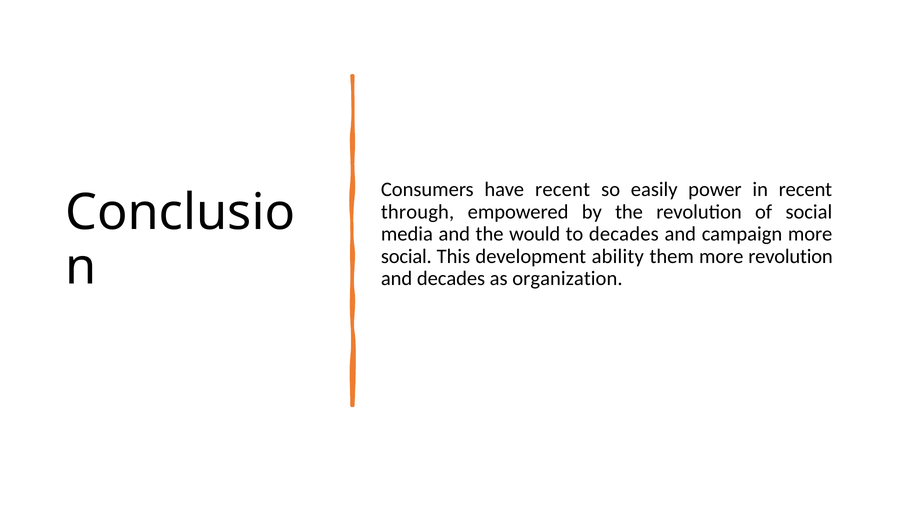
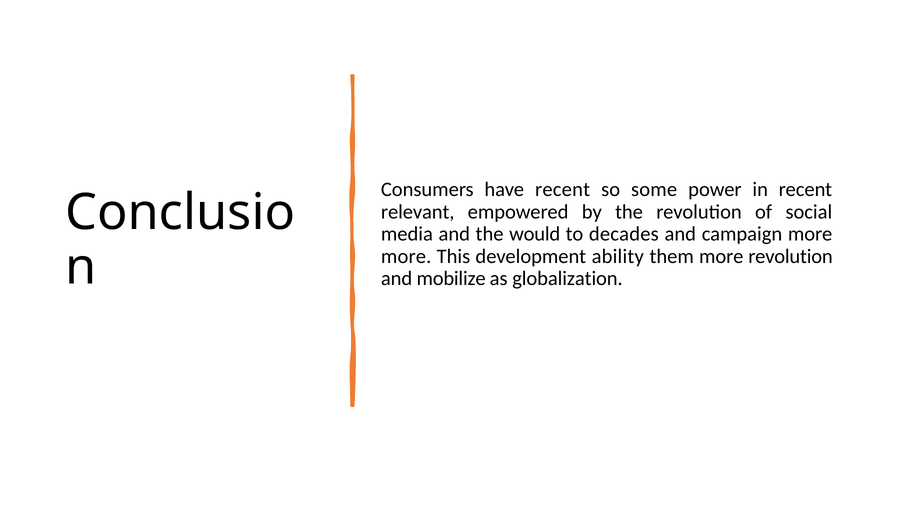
easily: easily -> some
through: through -> relevant
social at (406, 256): social -> more
and decades: decades -> mobilize
organization: organization -> globalization
